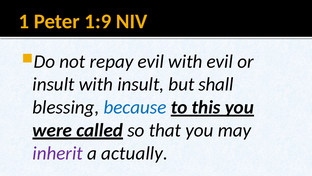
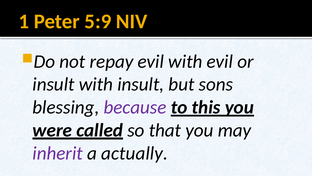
1:9: 1:9 -> 5:9
shall: shall -> sons
because colour: blue -> purple
